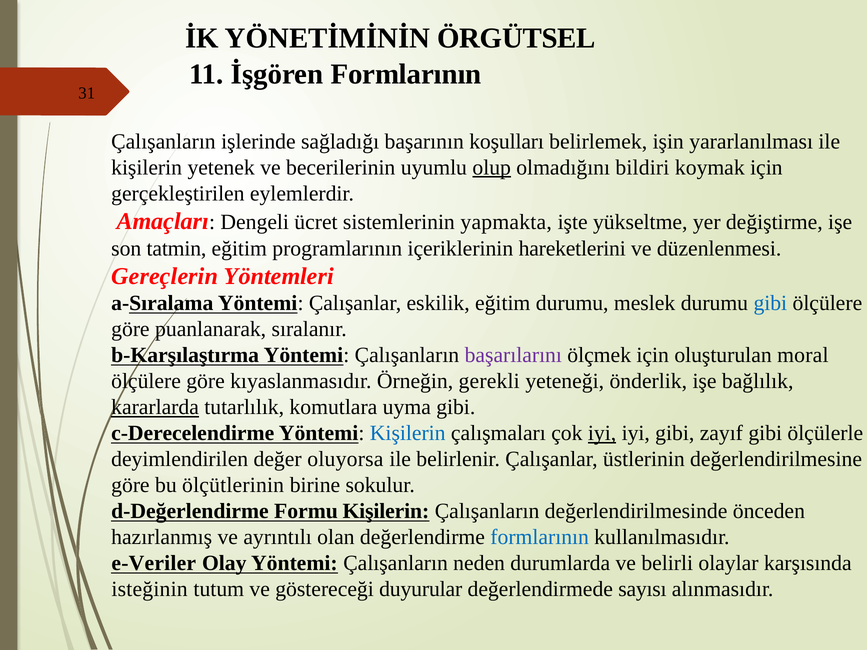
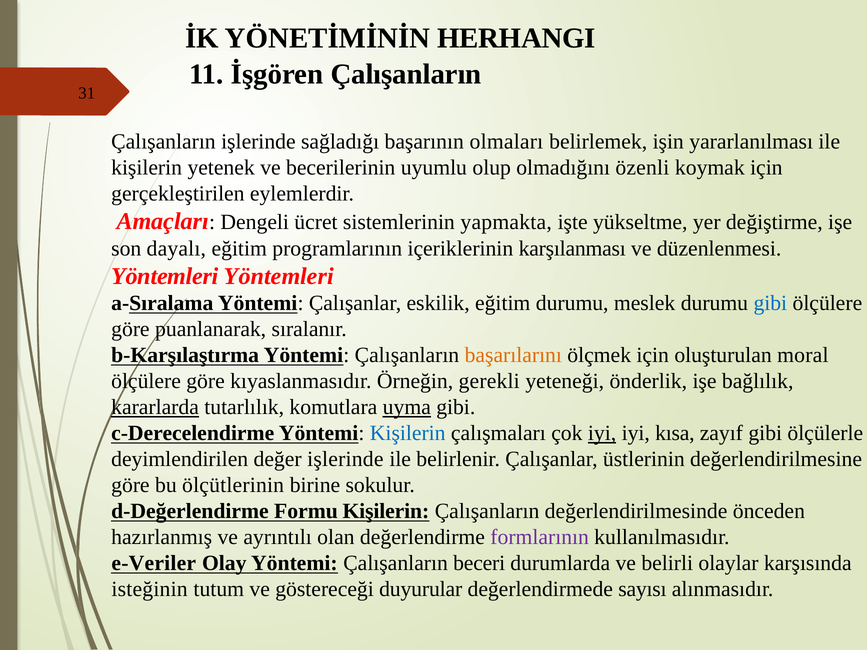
ÖRGÜTSEL: ÖRGÜTSEL -> HERHANGI
İşgören Formlarının: Formlarının -> Çalışanların
koşulları: koşulları -> olmaları
olup underline: present -> none
bildiri: bildiri -> özenli
tatmin: tatmin -> dayalı
hareketlerini: hareketlerini -> karşılanması
Gereçlerin at (165, 276): Gereçlerin -> Yöntemleri
başarılarını colour: purple -> orange
uyma underline: none -> present
iyi gibi: gibi -> kısa
değer oluyorsa: oluyorsa -> işlerinde
formlarının at (540, 538) colour: blue -> purple
neden: neden -> beceri
